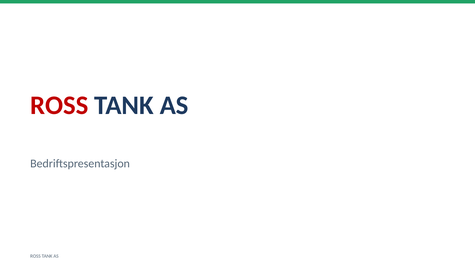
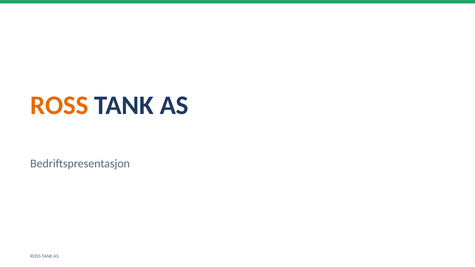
ROSS at (59, 105) colour: red -> orange
